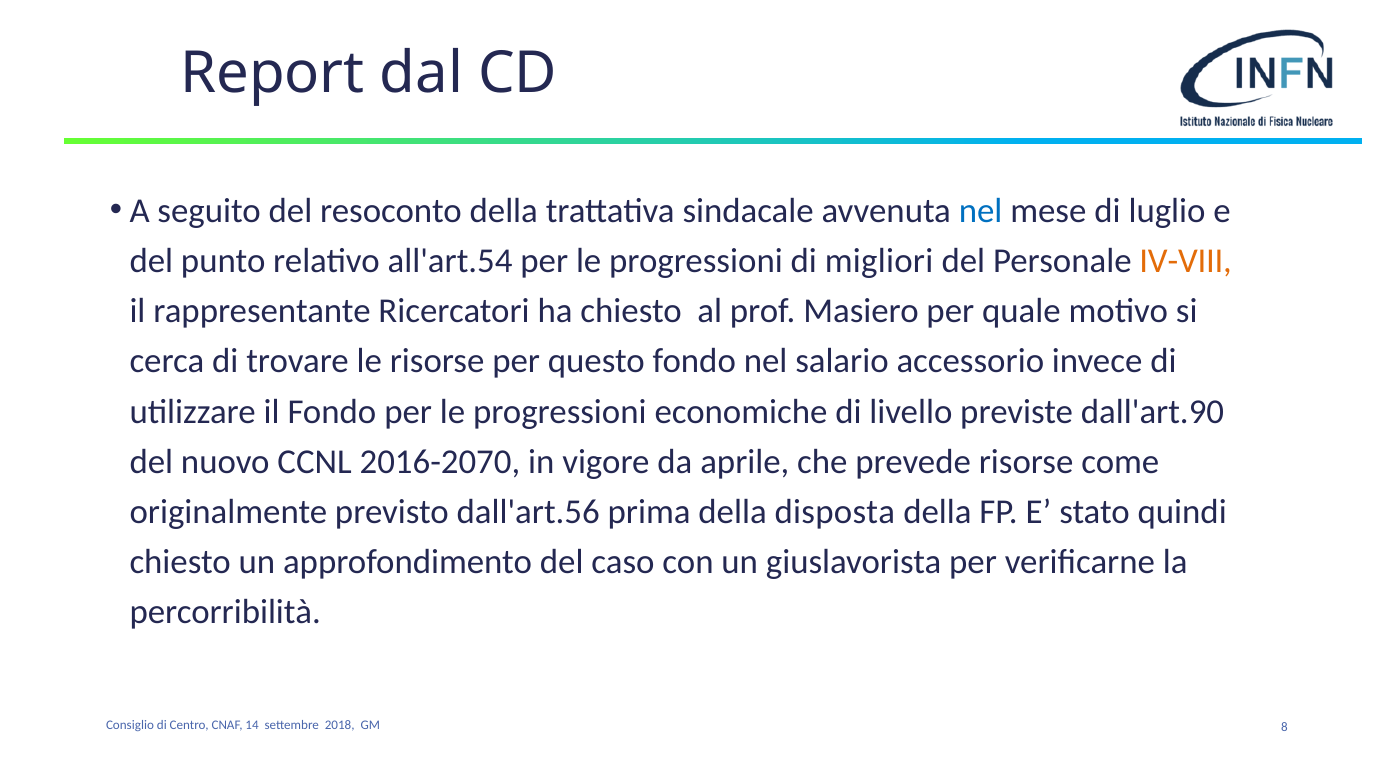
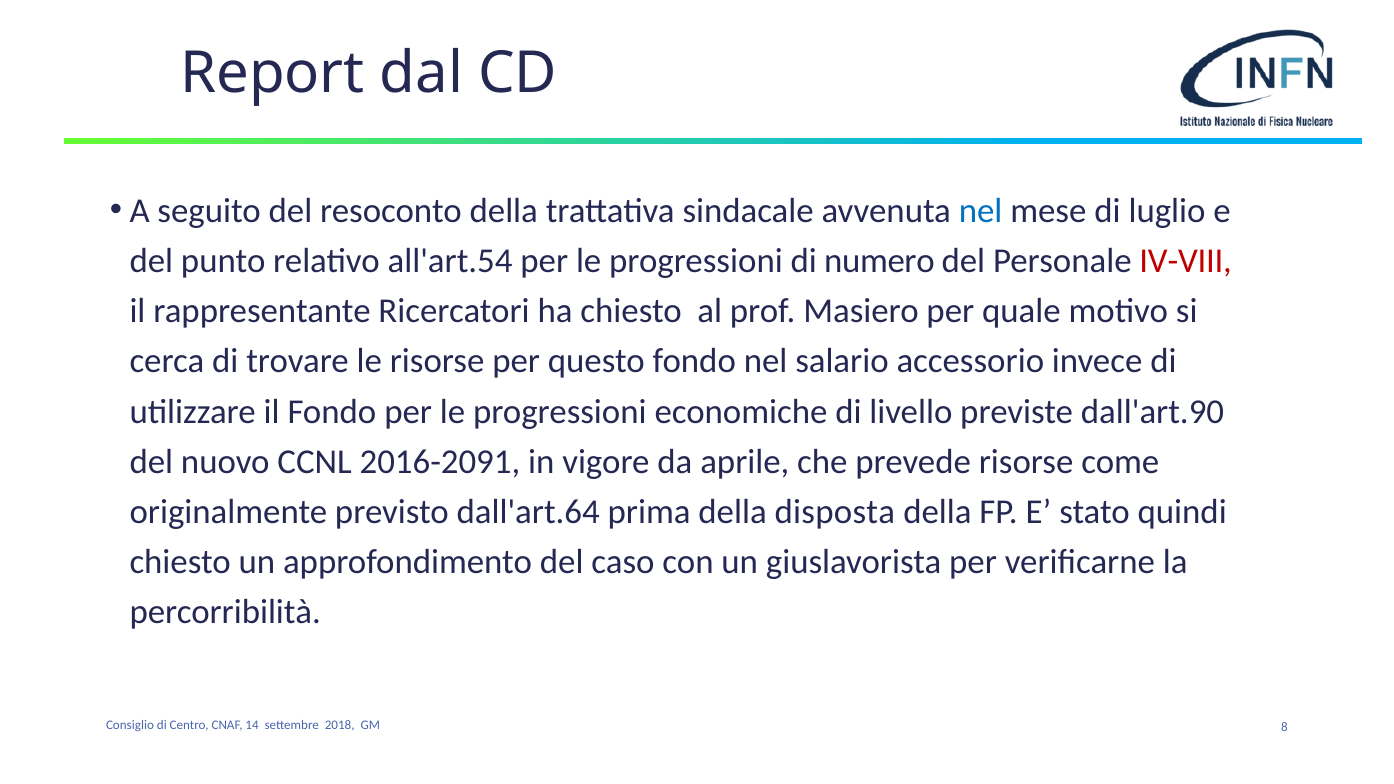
migliori: migliori -> numero
IV-VIII colour: orange -> red
2016-2070: 2016-2070 -> 2016-2091
dall'art.56: dall'art.56 -> dall'art.64
